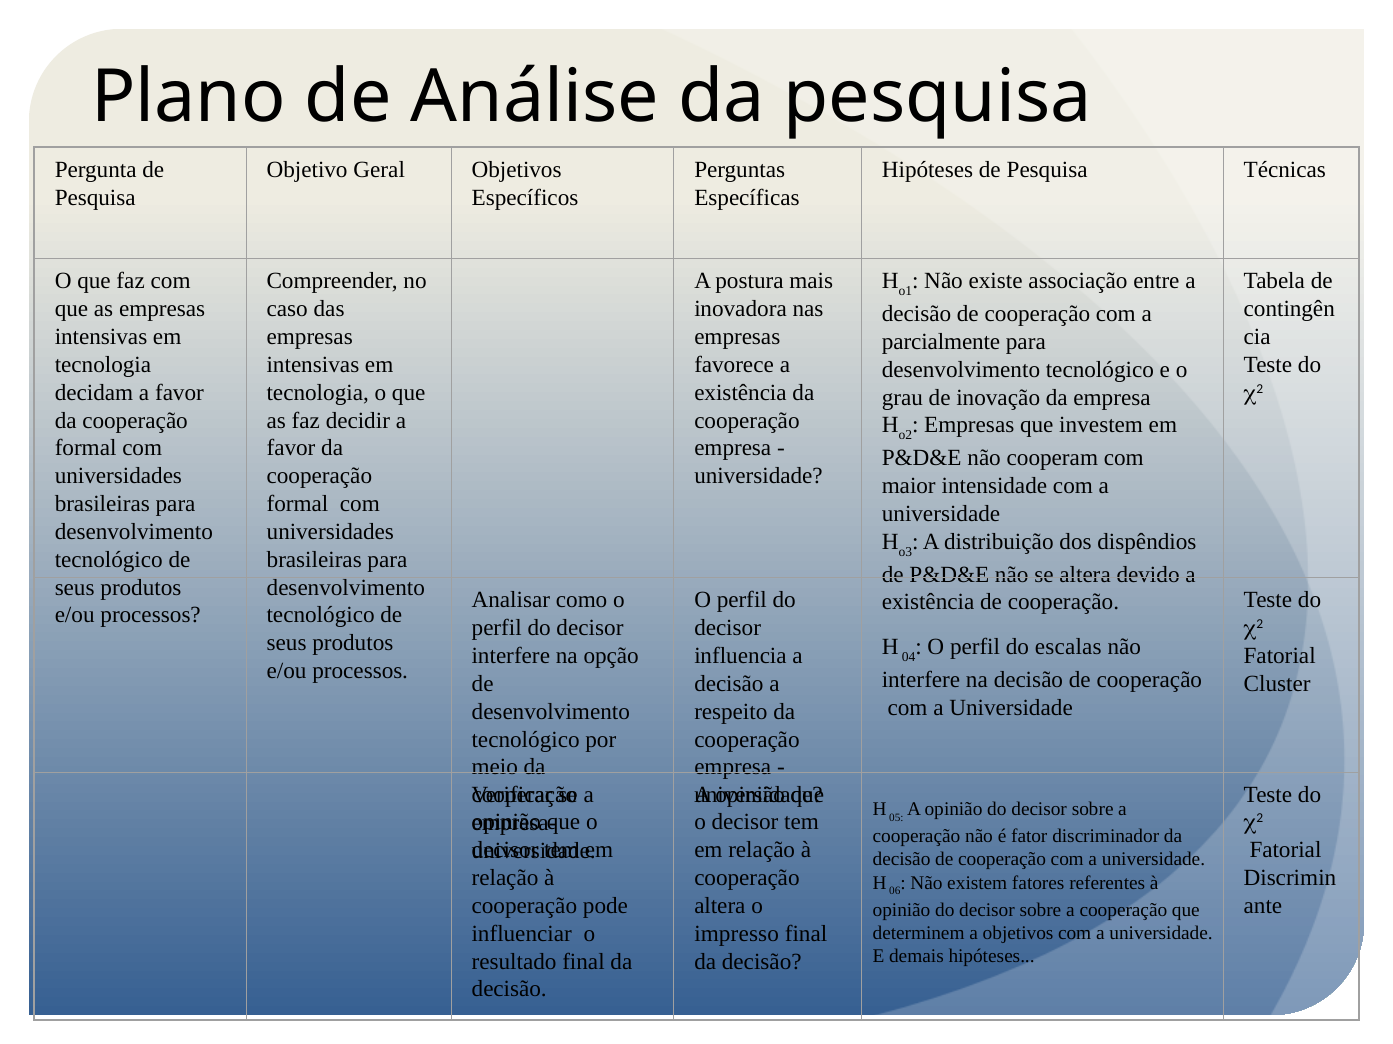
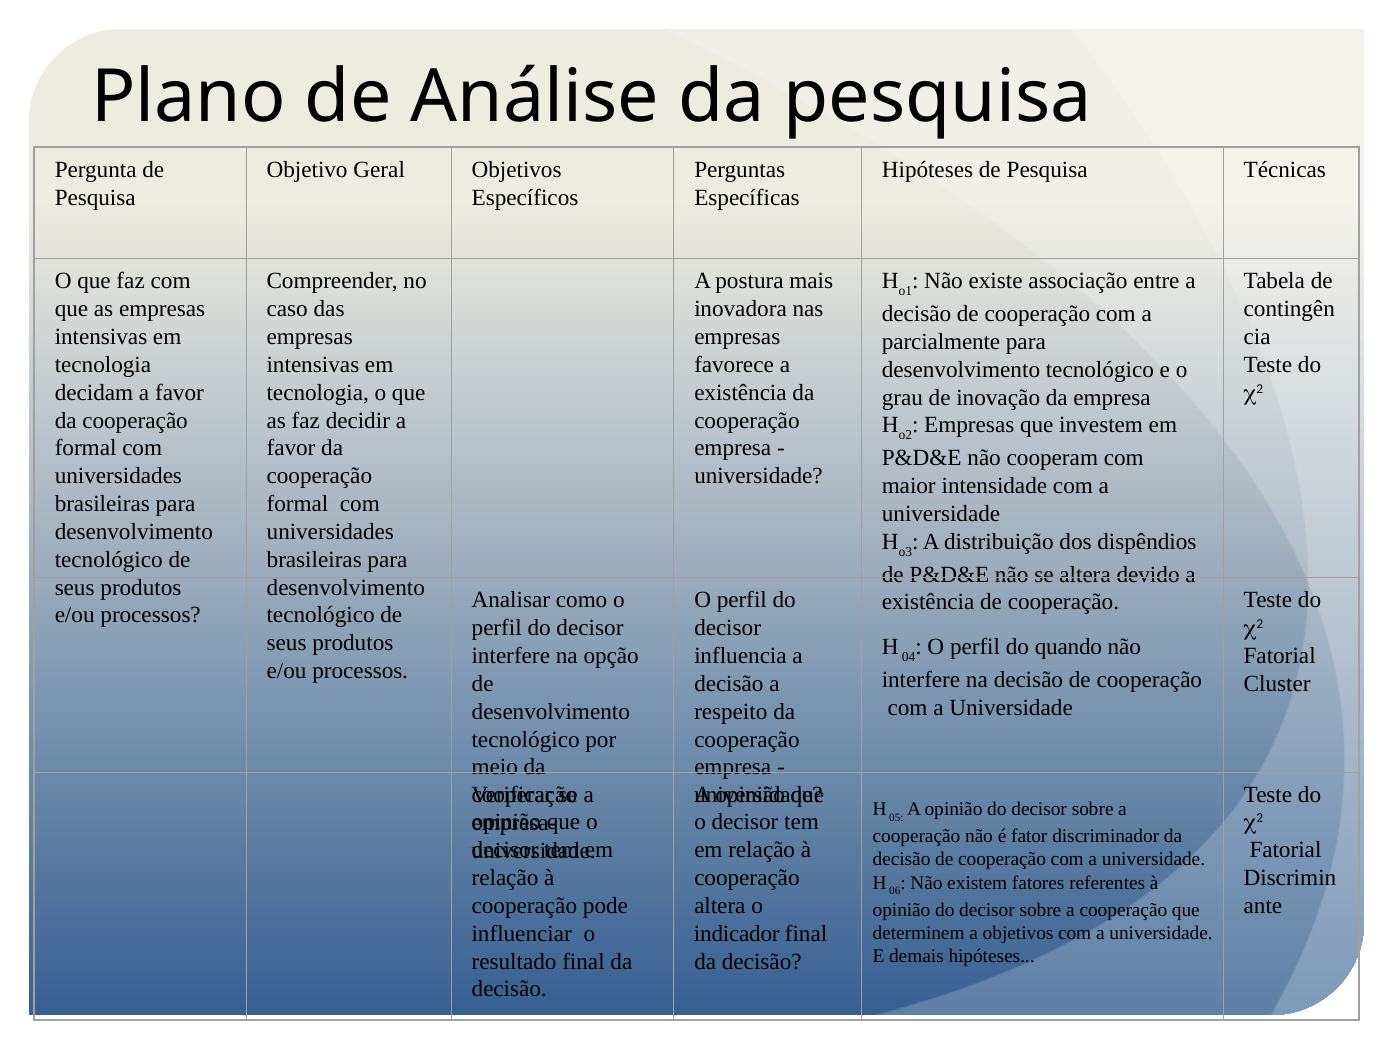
escalas: escalas -> quando
impresso: impresso -> indicador
